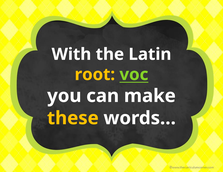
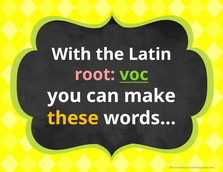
root colour: yellow -> pink
